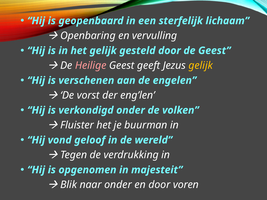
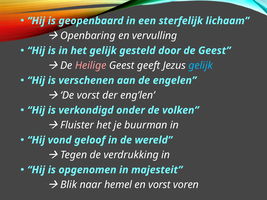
gelijk at (201, 66) colour: yellow -> light blue
naar onder: onder -> hemel
en door: door -> vorst
